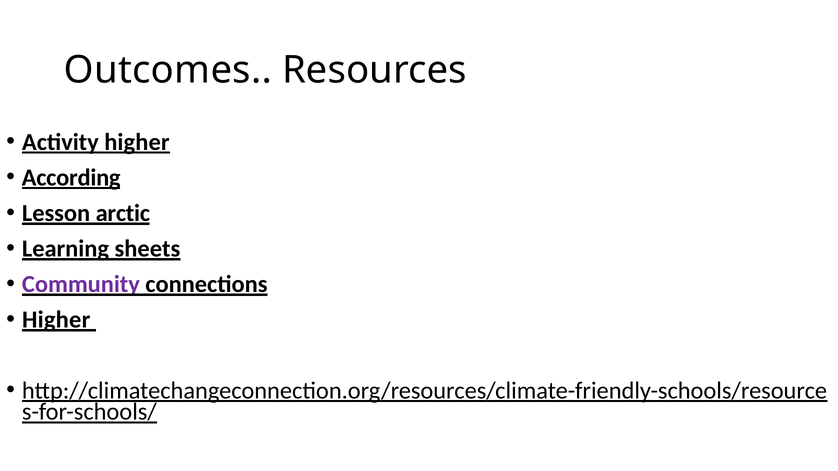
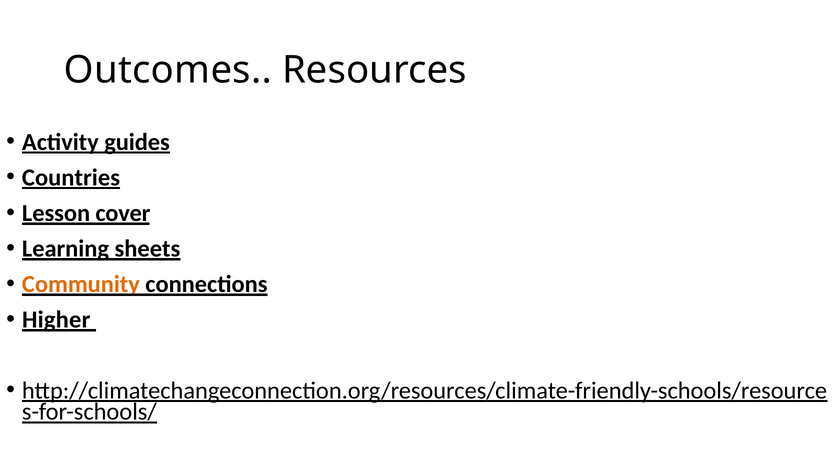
Activity higher: higher -> guides
According: According -> Countries
arctic: arctic -> cover
Community colour: purple -> orange
